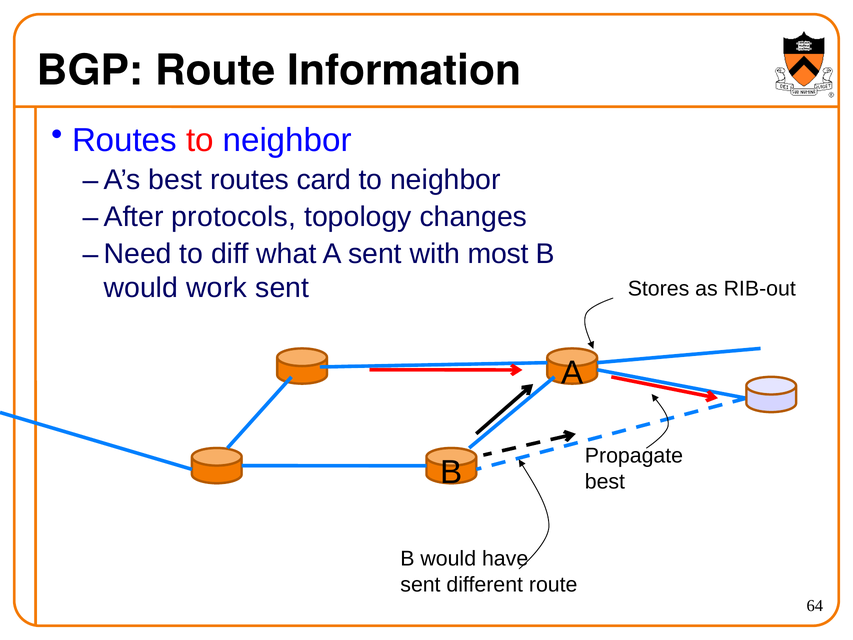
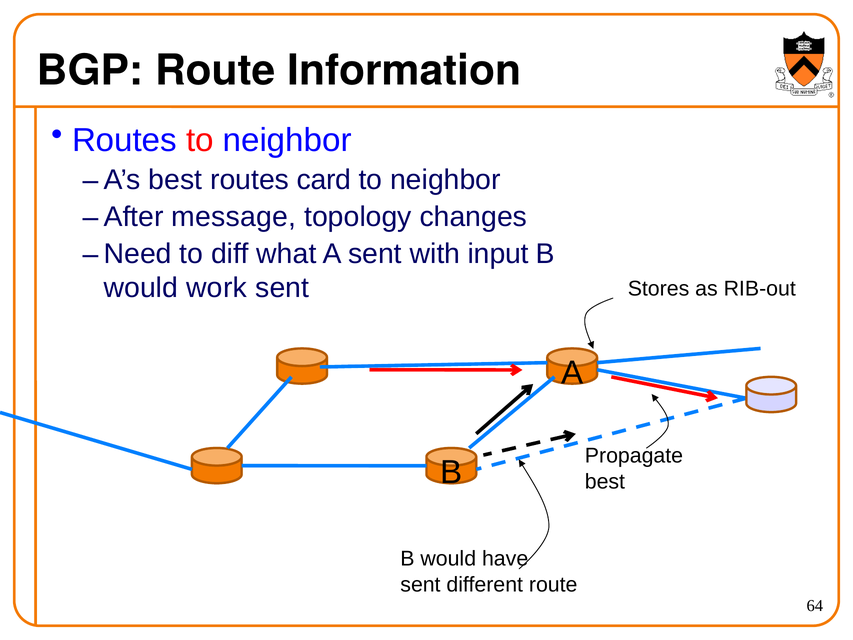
protocols: protocols -> message
most: most -> input
